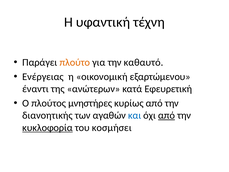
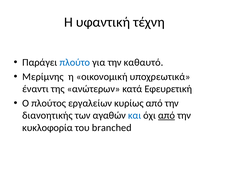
πλούτο colour: orange -> blue
Ενέργειας: Ενέργειας -> Μερίμνης
εξαρτώμενου: εξαρτώμενου -> υποχρεωτικά
μνηστήρες: μνηστήρες -> εργαλείων
κυκλοφορία underline: present -> none
κοσμήσει: κοσμήσει -> branched
